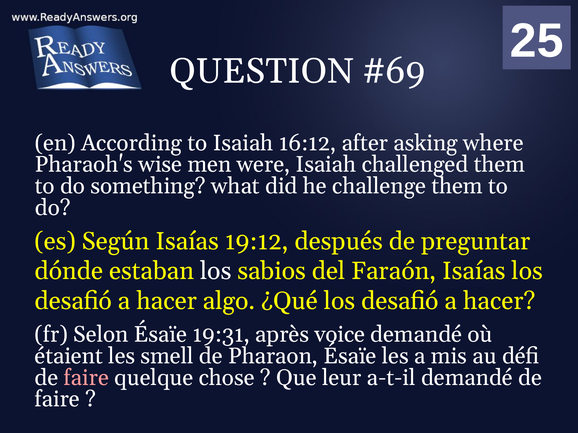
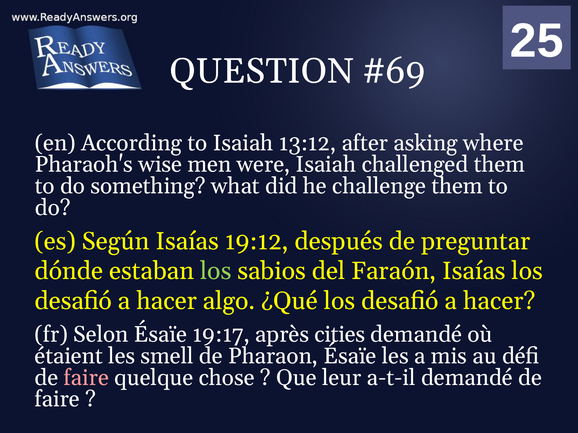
16:12: 16:12 -> 13:12
los at (216, 271) colour: white -> light green
19:31: 19:31 -> 19:17
voice: voice -> cities
